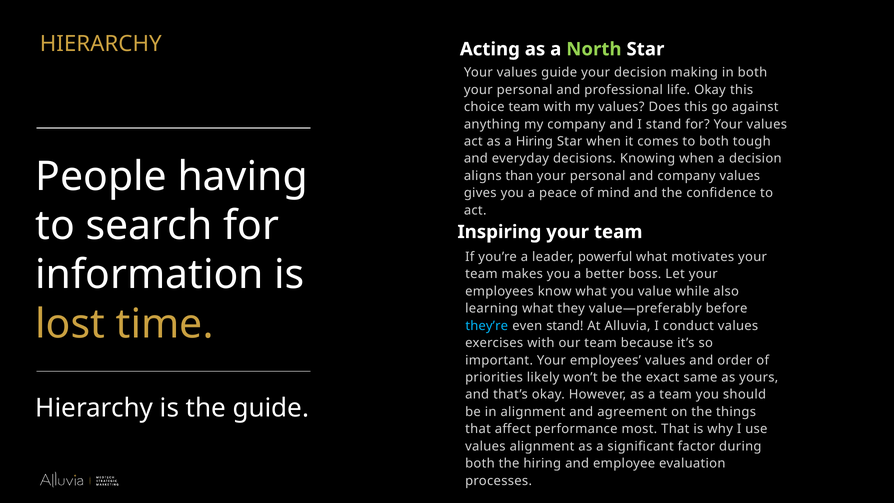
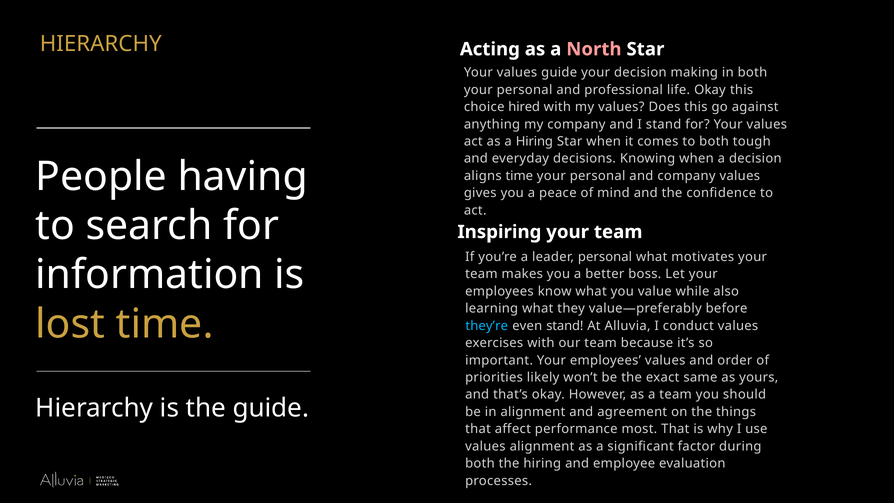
North colour: light green -> pink
choice team: team -> hired
aligns than: than -> time
leader powerful: powerful -> personal
